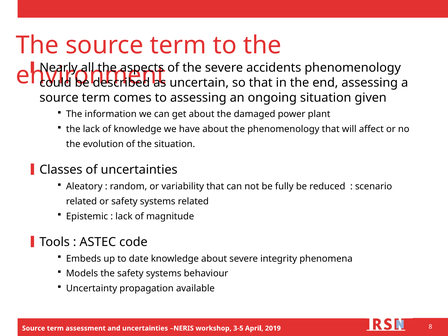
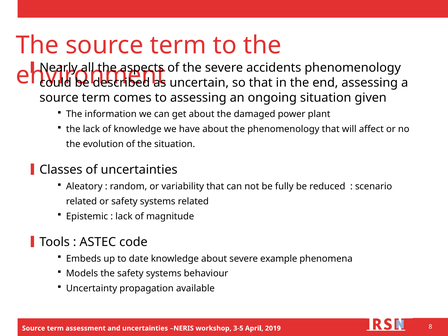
integrity: integrity -> example
